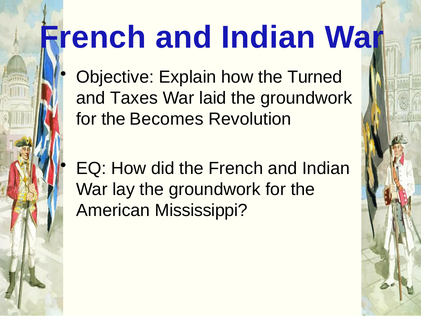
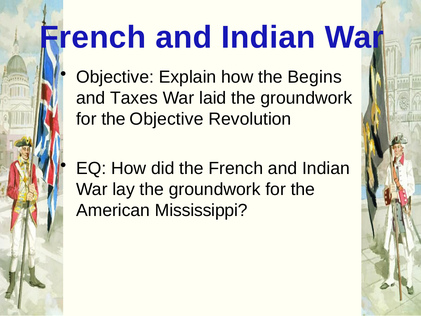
Turned: Turned -> Begins
the Becomes: Becomes -> Objective
